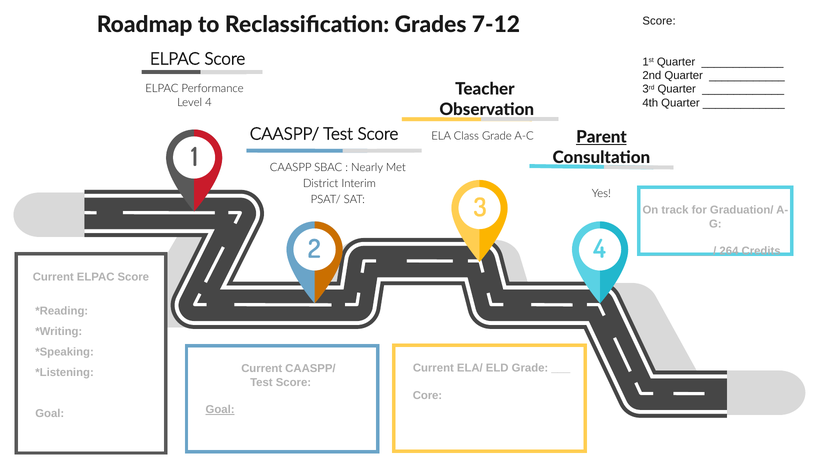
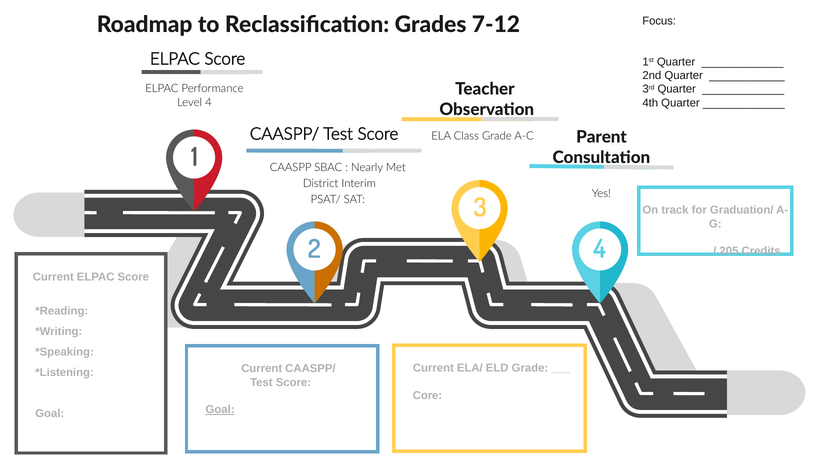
Score at (659, 21): Score -> Focus
Parent underline: present -> none
264: 264 -> 205
